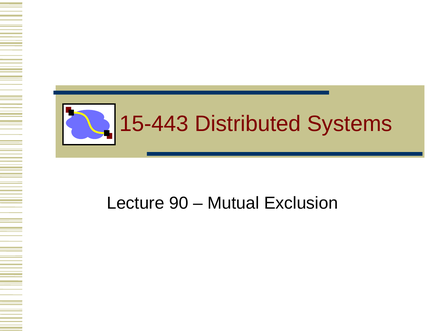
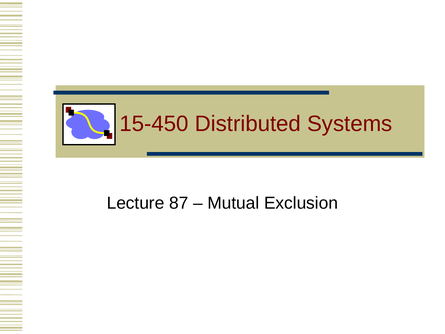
15-443: 15-443 -> 15-450
90: 90 -> 87
